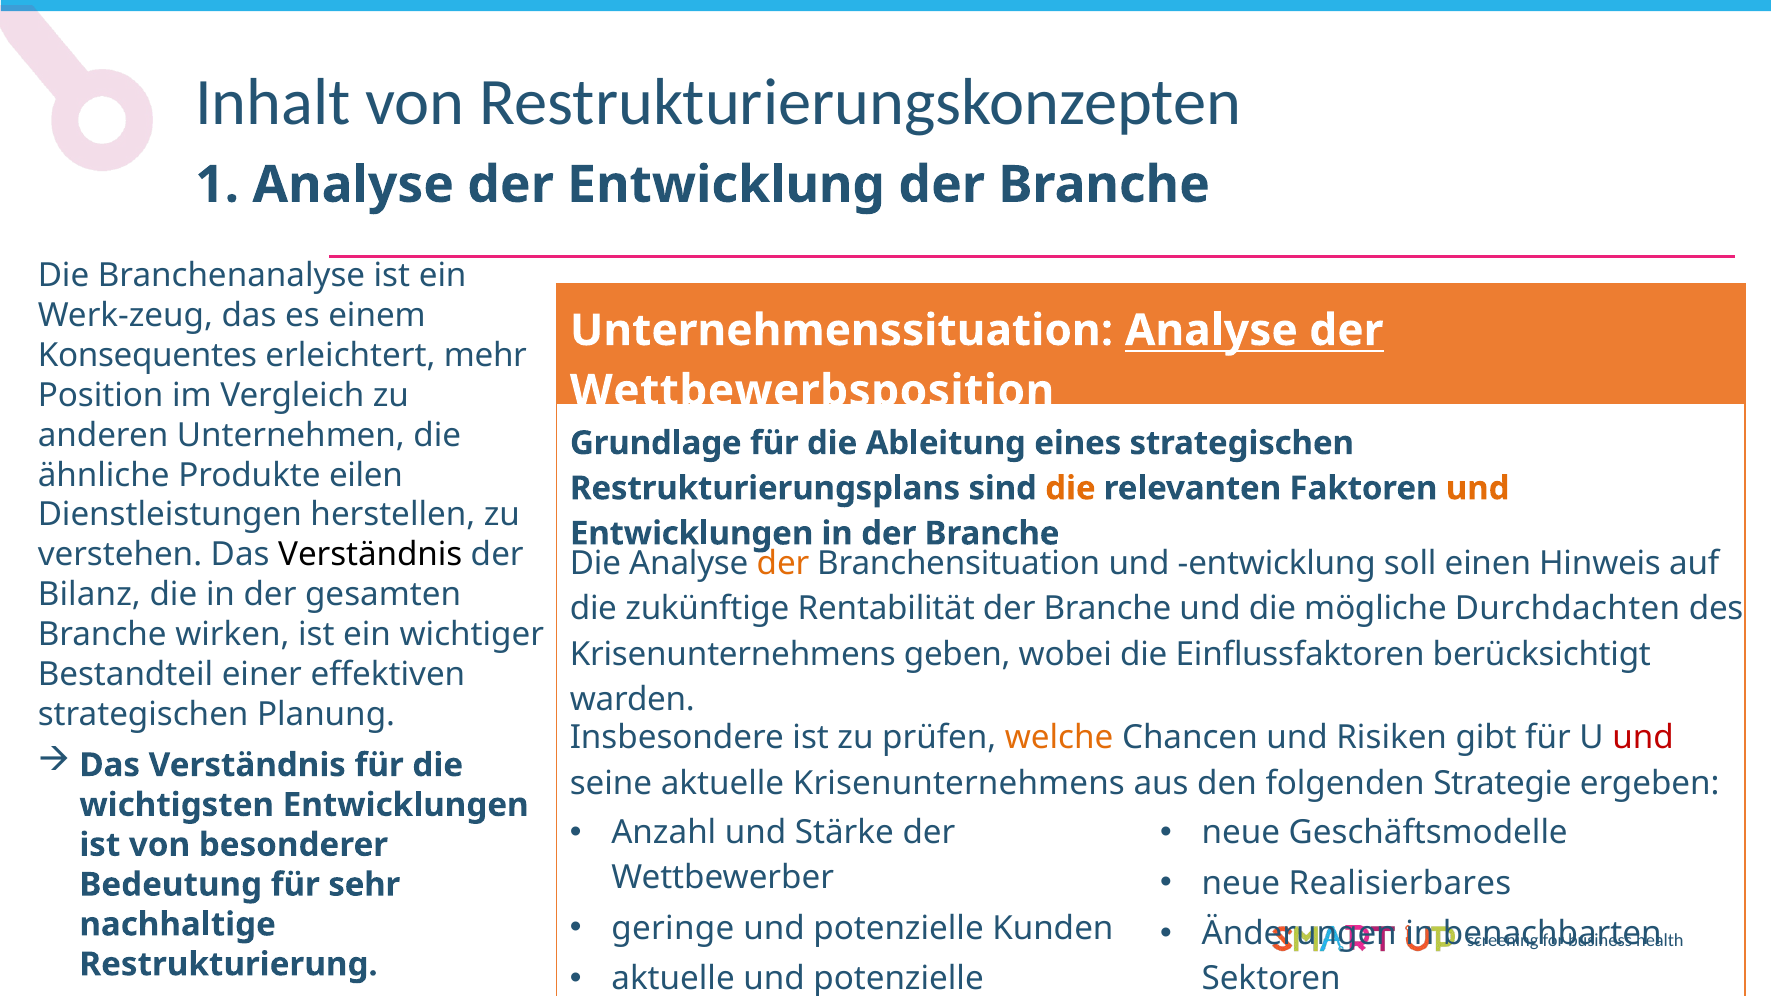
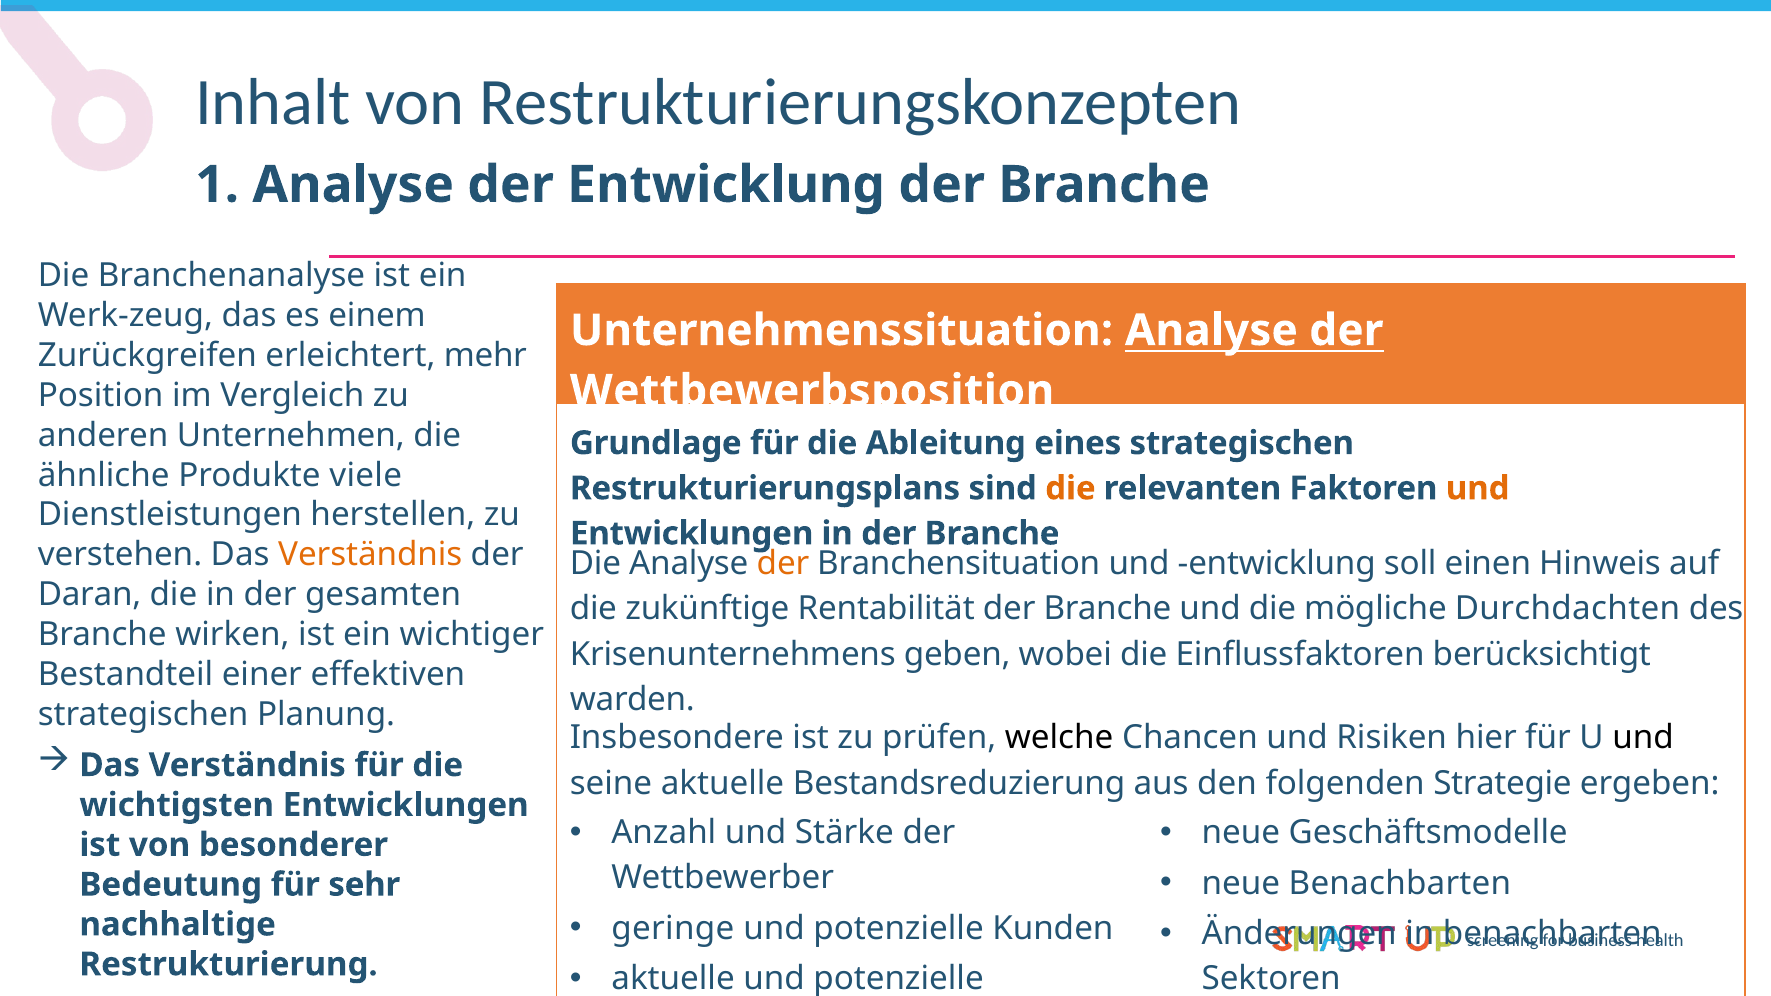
Konsequentes: Konsequentes -> Zurückgreifen
eilen: eilen -> viele
Verständnis at (370, 555) colour: black -> orange
Bilanz: Bilanz -> Daran
welche colour: orange -> black
gibt: gibt -> hier
und at (1643, 738) colour: red -> black
aktuelle Krisenunternehmens: Krisenunternehmens -> Bestandsreduzierung
neue Realisierbares: Realisierbares -> Benachbarten
